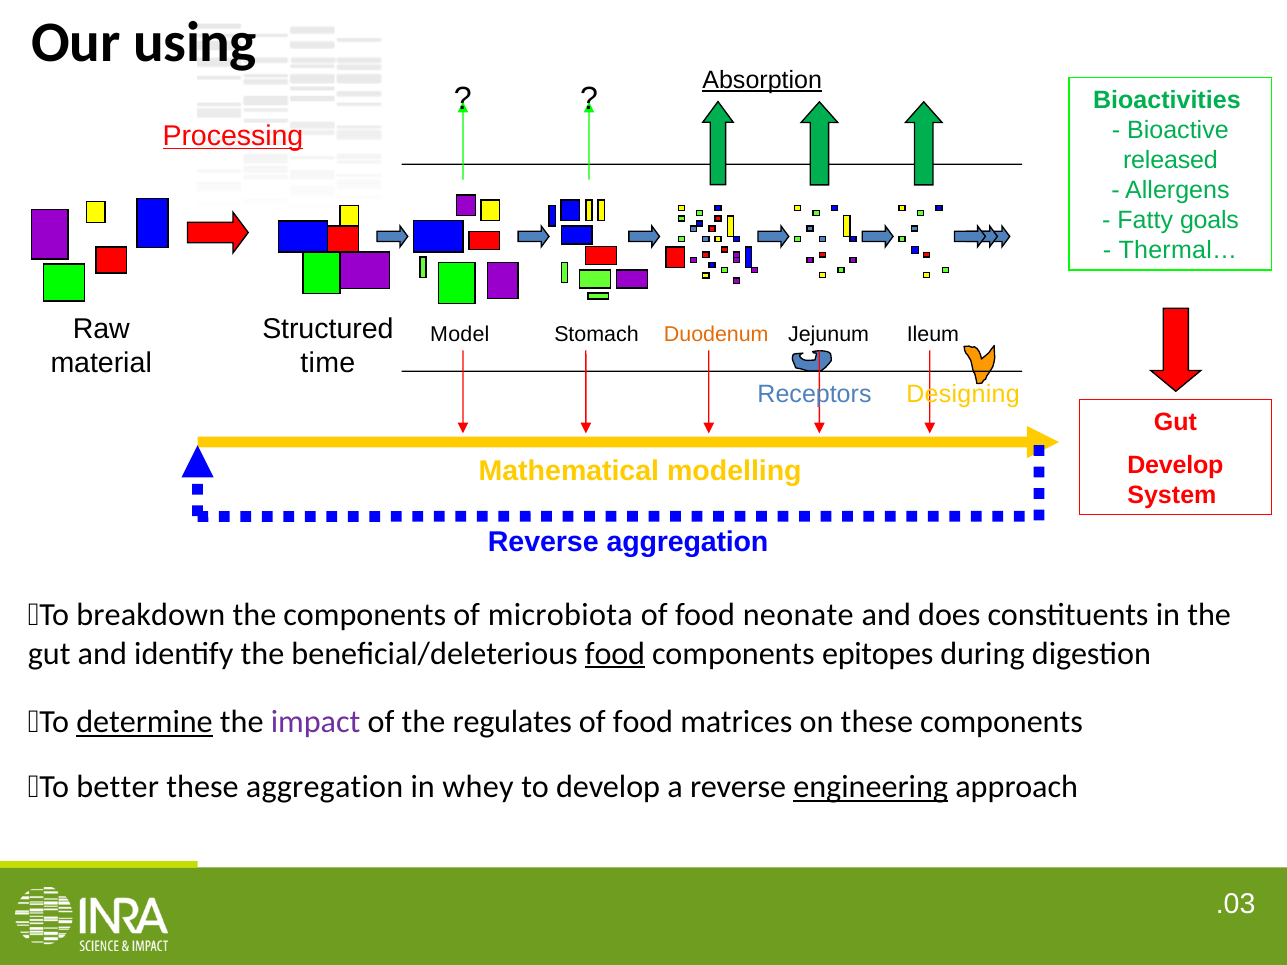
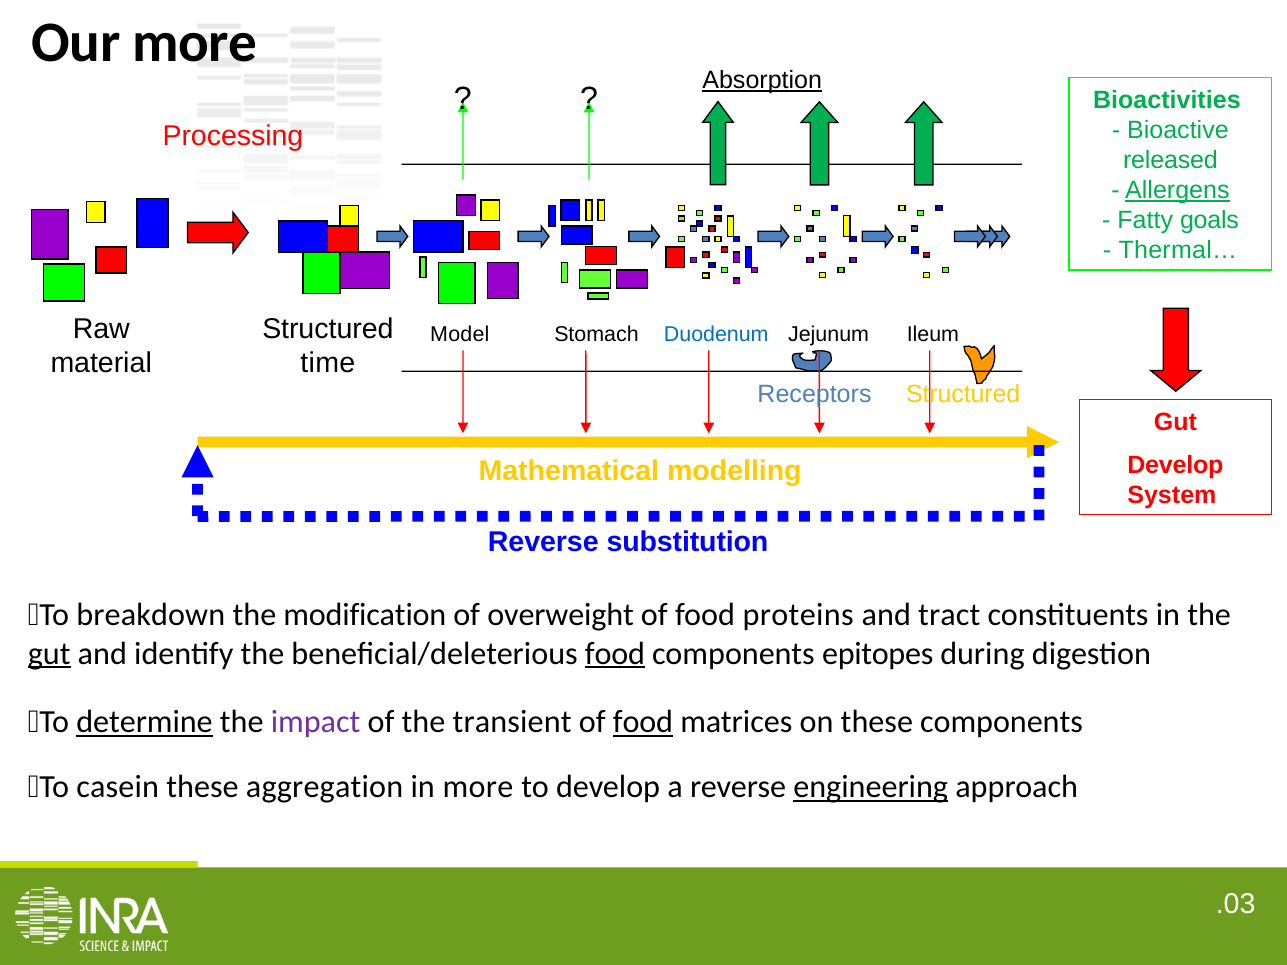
Our using: using -> more
Processing underline: present -> none
Allergens underline: none -> present
Duodenum colour: orange -> blue
Receptors Designing: Designing -> Structured
Reverse aggregation: aggregation -> substitution
the components: components -> modification
microbiota: microbiota -> overweight
neonate: neonate -> proteins
does: does -> tract
gut at (49, 654) underline: none -> present
regulates: regulates -> transient
food at (643, 722) underline: none -> present
better: better -> casein
in whey: whey -> more
